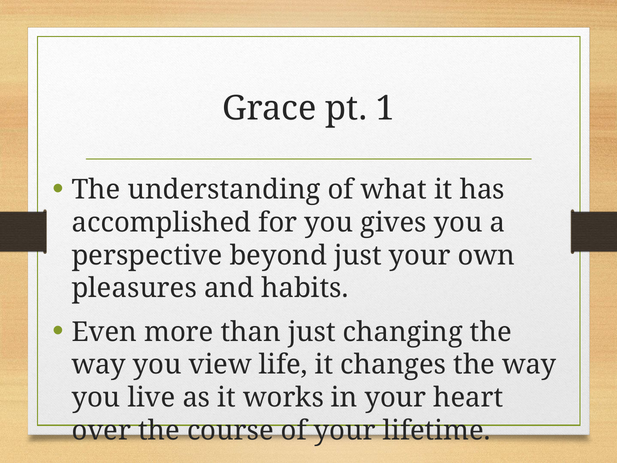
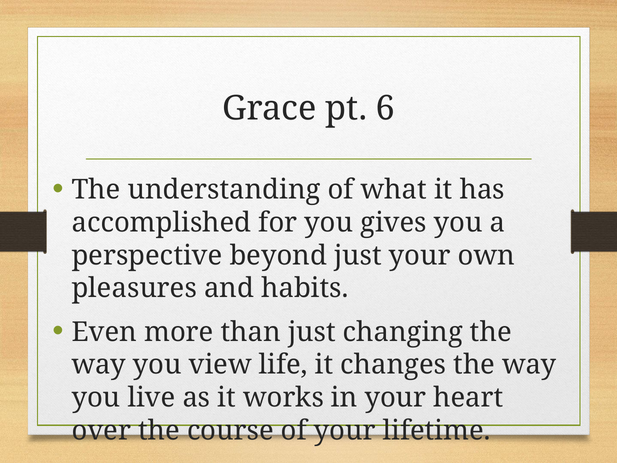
1: 1 -> 6
